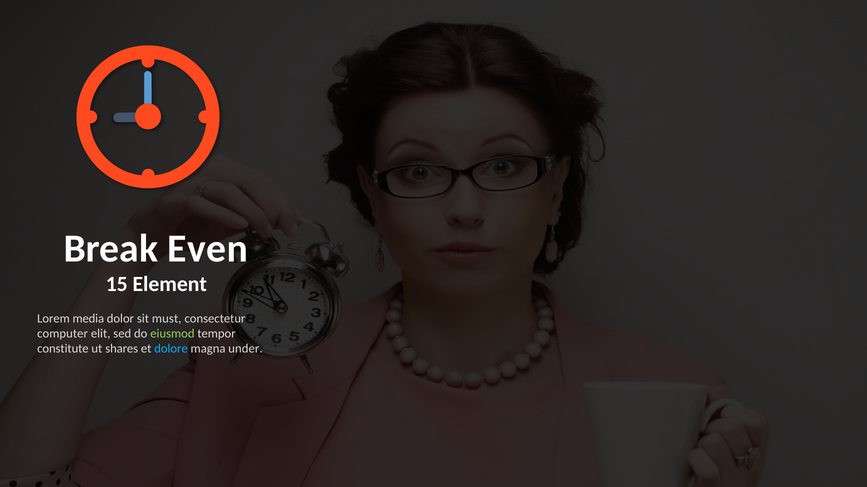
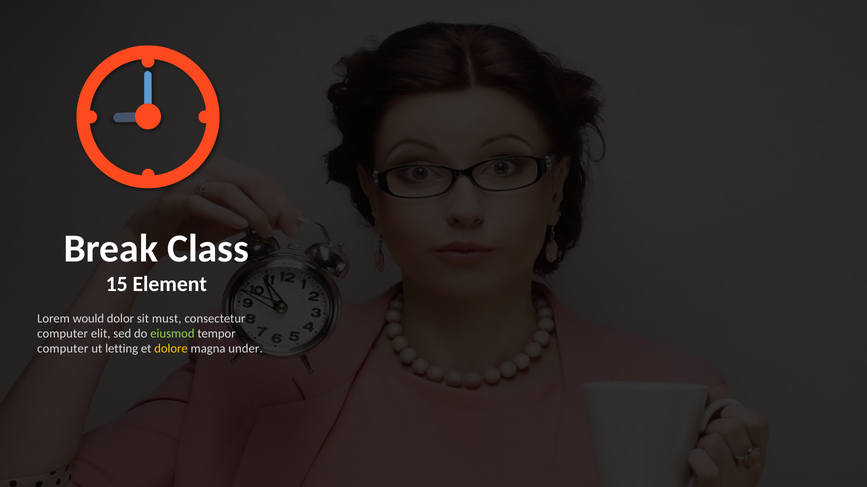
Even: Even -> Class
media: media -> would
constitute at (63, 349): constitute -> computer
shares: shares -> letting
dolore colour: light blue -> yellow
